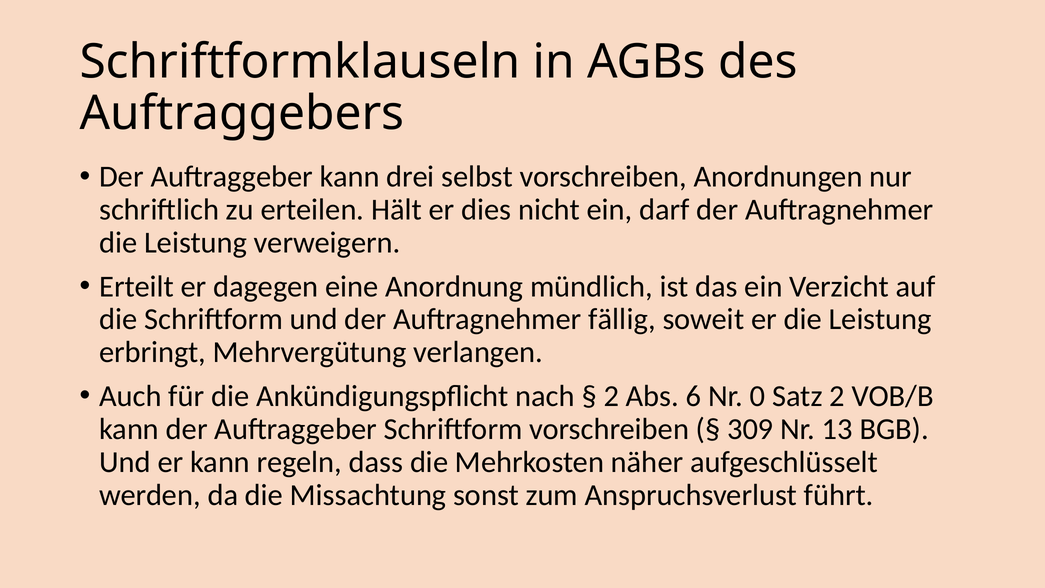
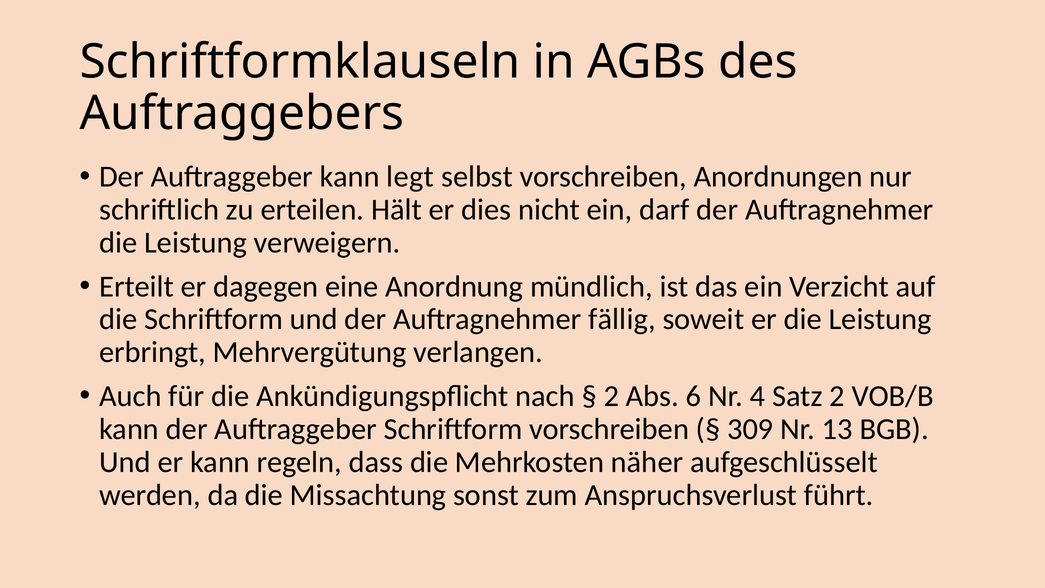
drei: drei -> legt
0: 0 -> 4
